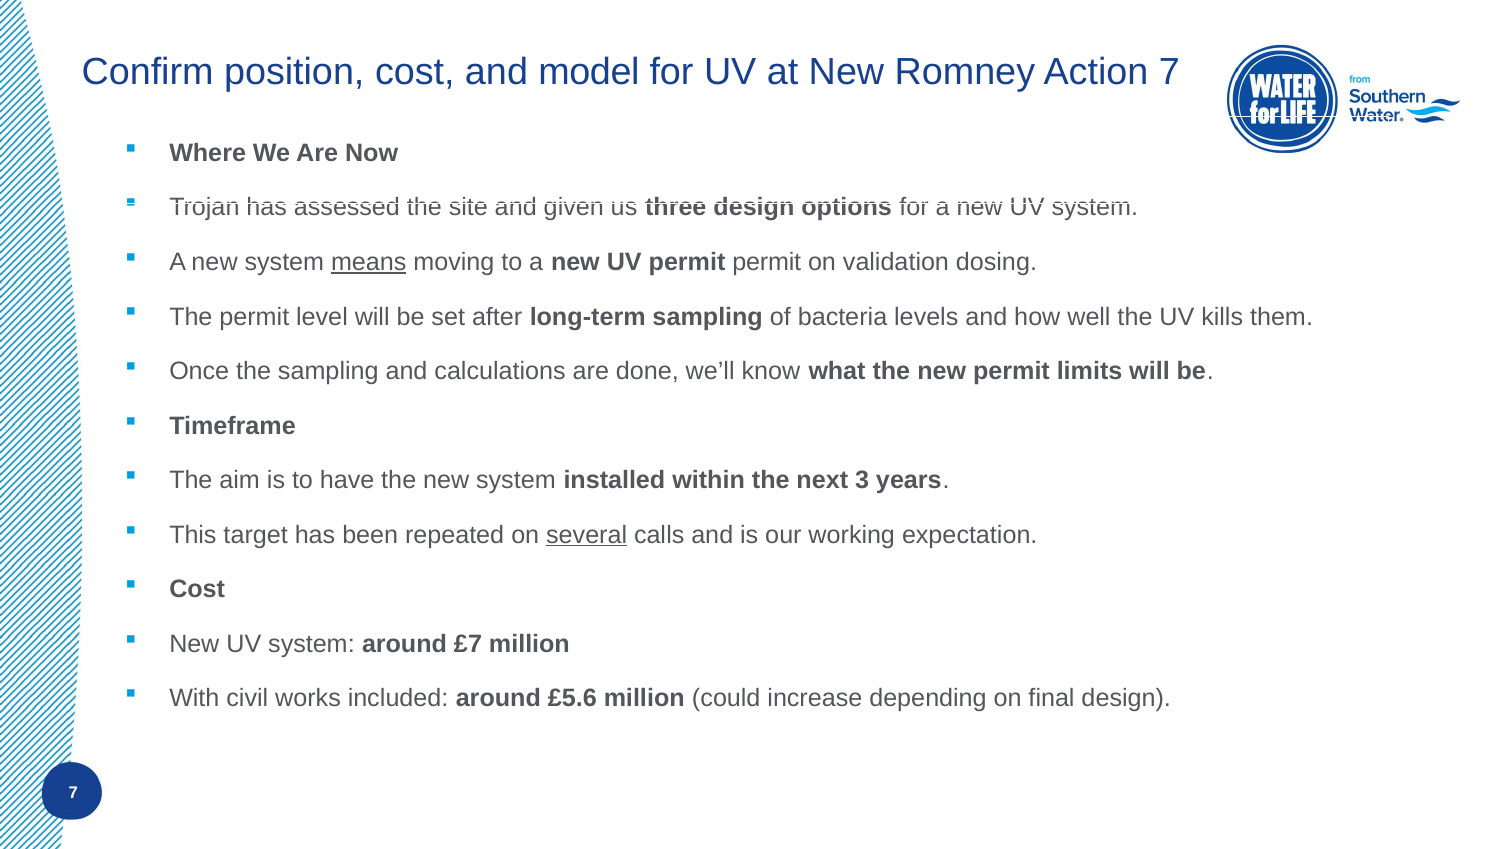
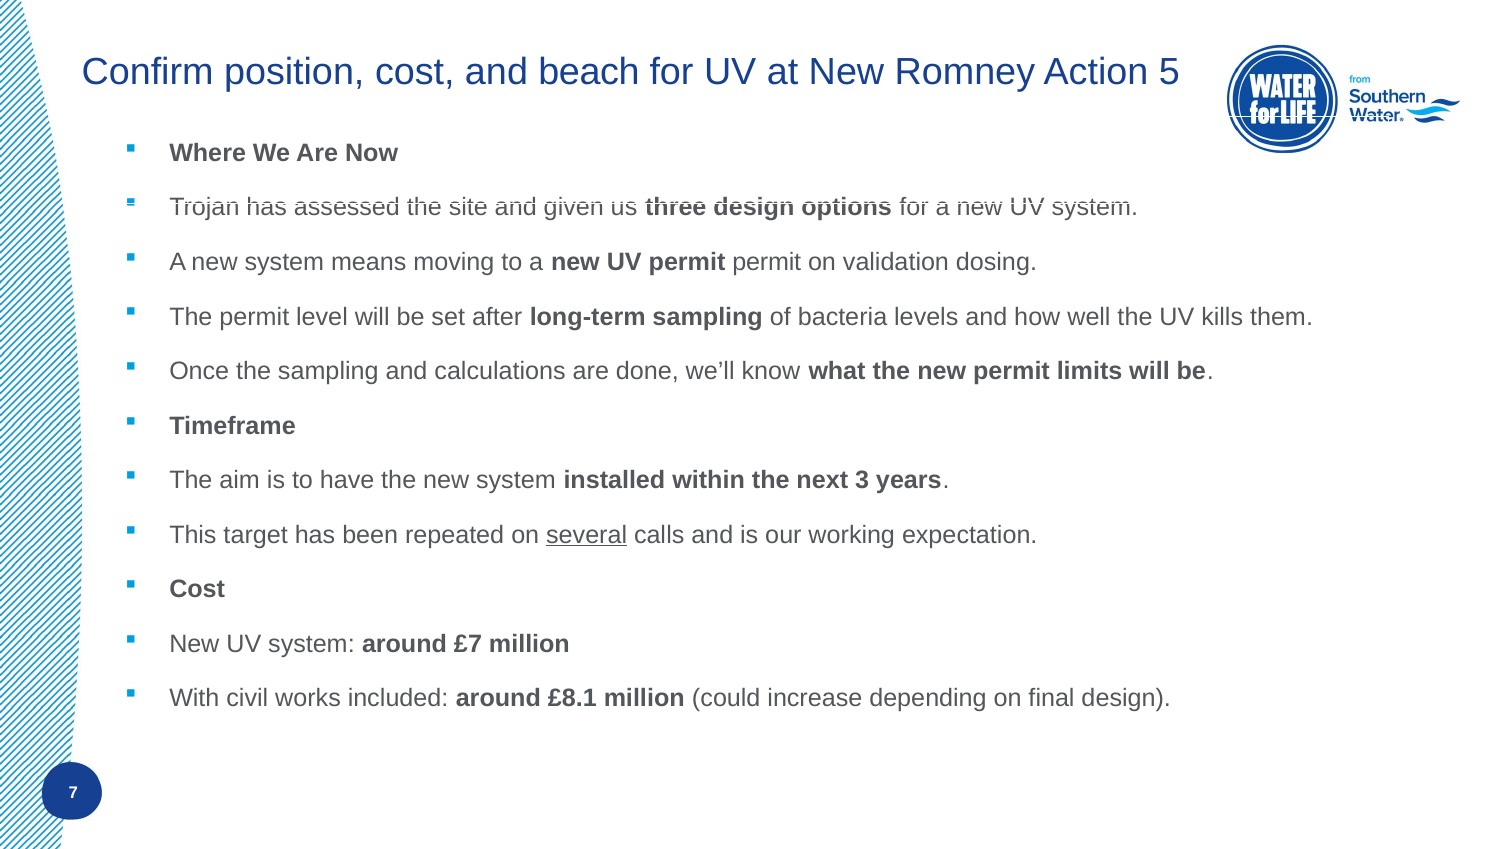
model: model -> beach
Action 7: 7 -> 5
means underline: present -> none
£5.6: £5.6 -> £8.1
